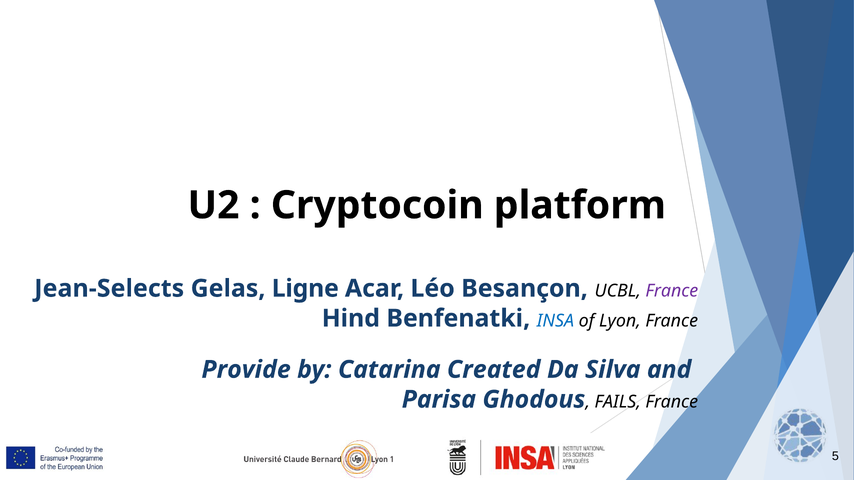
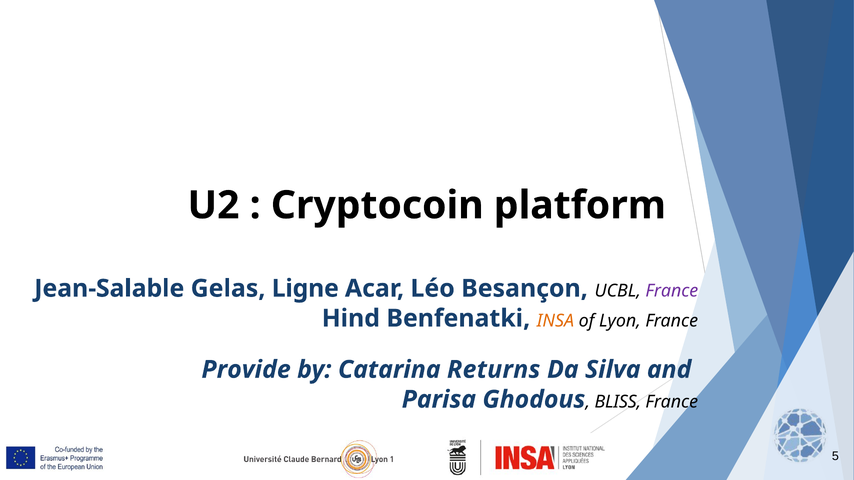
Jean-Selects: Jean-Selects -> Jean-Salable
INSA colour: blue -> orange
Created: Created -> Returns
FAILS: FAILS -> BLISS
